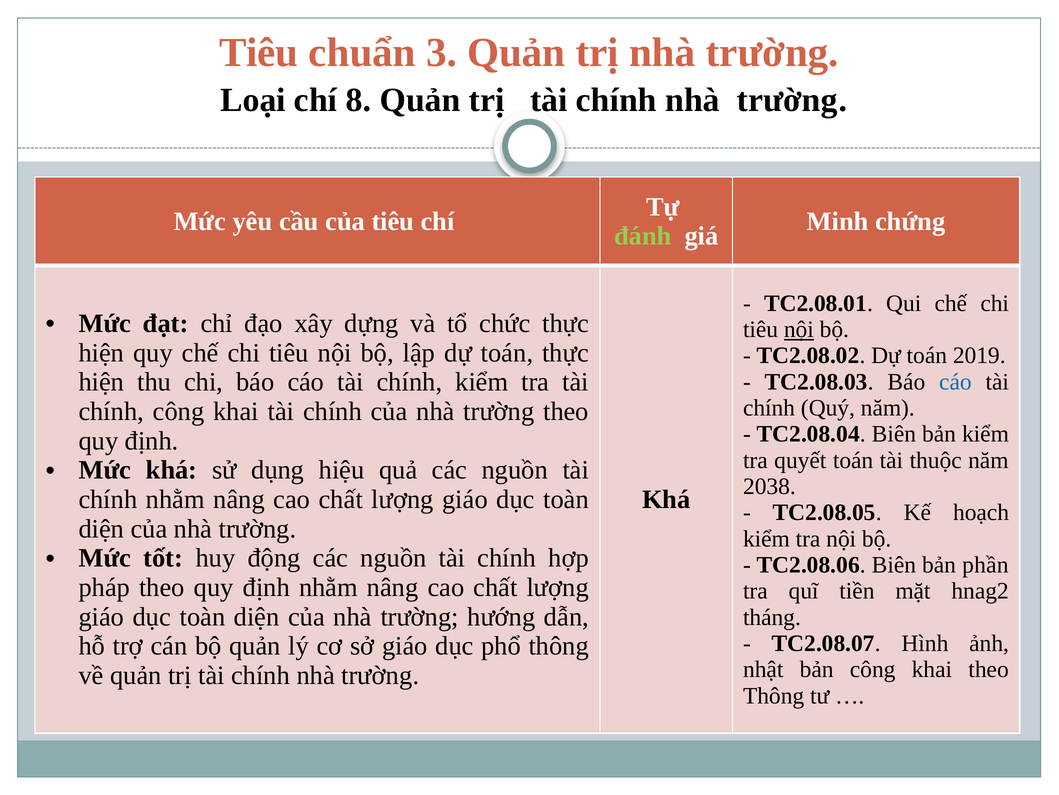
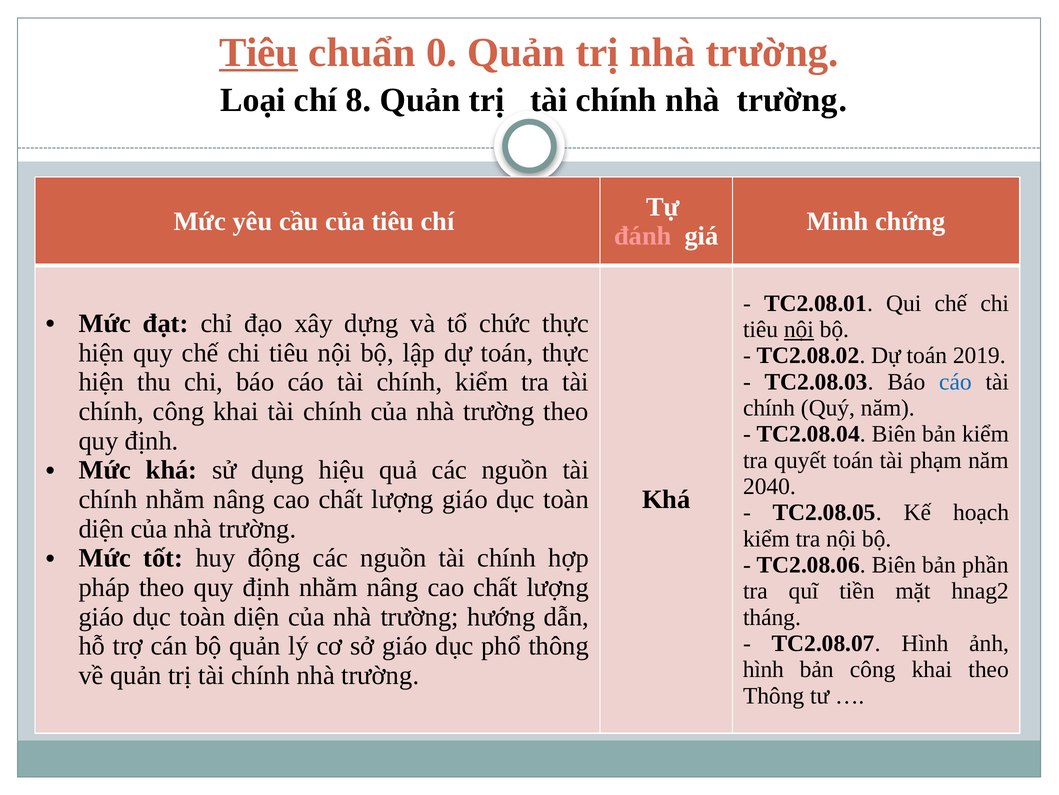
Tiêu at (259, 52) underline: none -> present
3: 3 -> 0
đánh colour: light green -> pink
thuộc: thuộc -> phạm
2038: 2038 -> 2040
nhật at (763, 669): nhật -> hình
